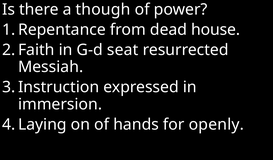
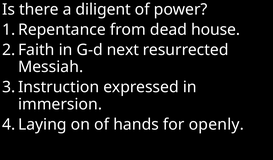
though: though -> diligent
seat: seat -> next
